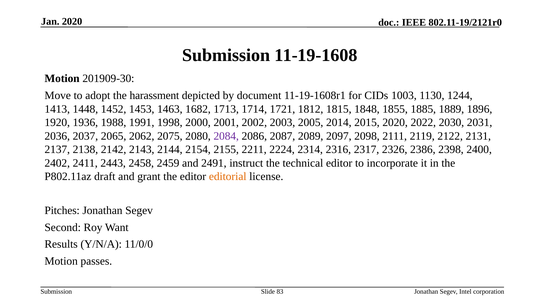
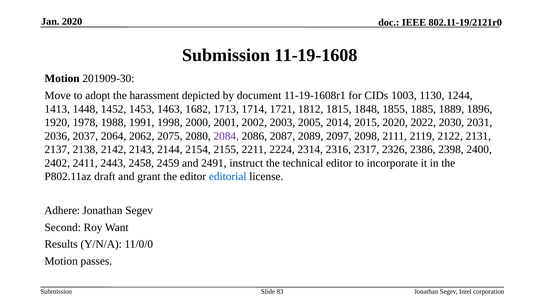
1936: 1936 -> 1978
2065: 2065 -> 2064
editorial colour: orange -> blue
Pitches: Pitches -> Adhere
